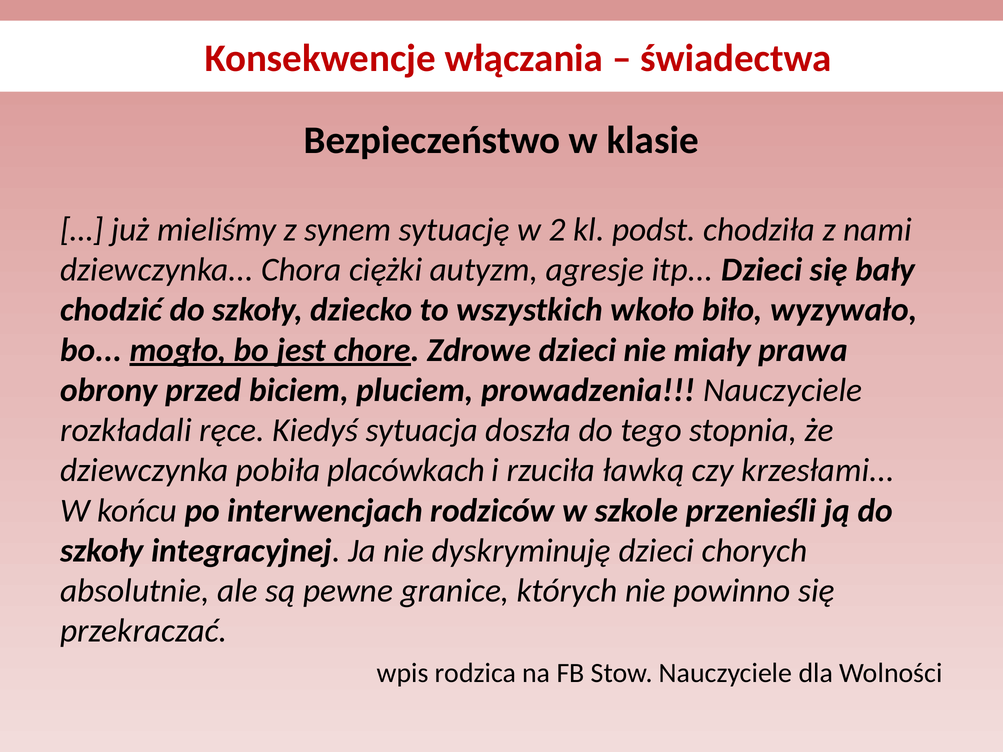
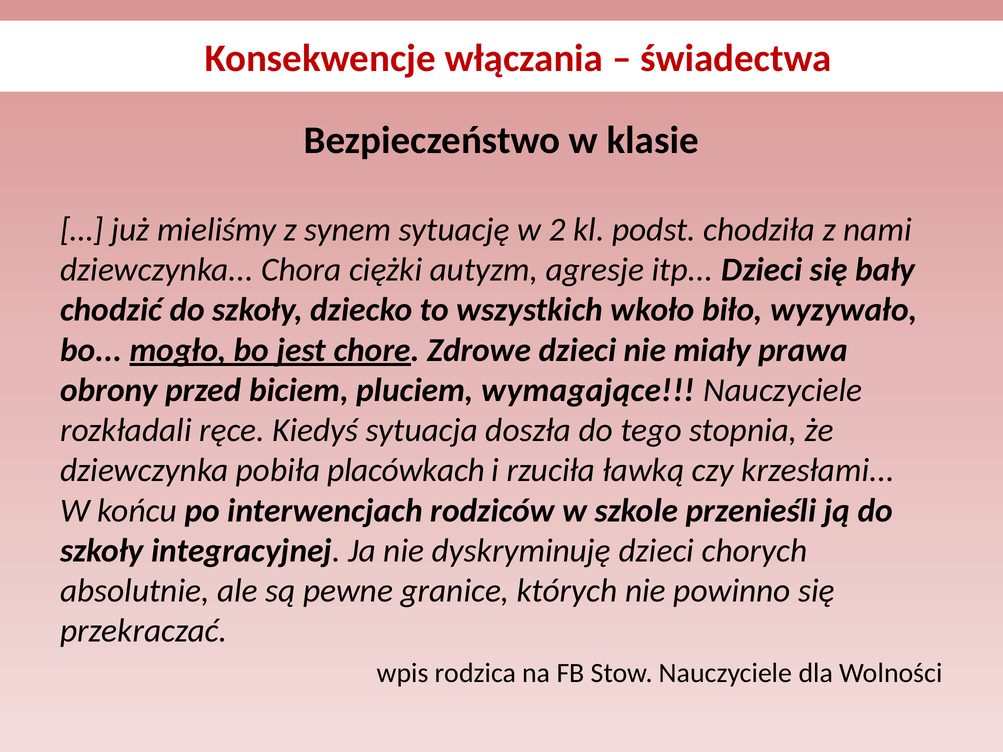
prowadzenia: prowadzenia -> wymagające
